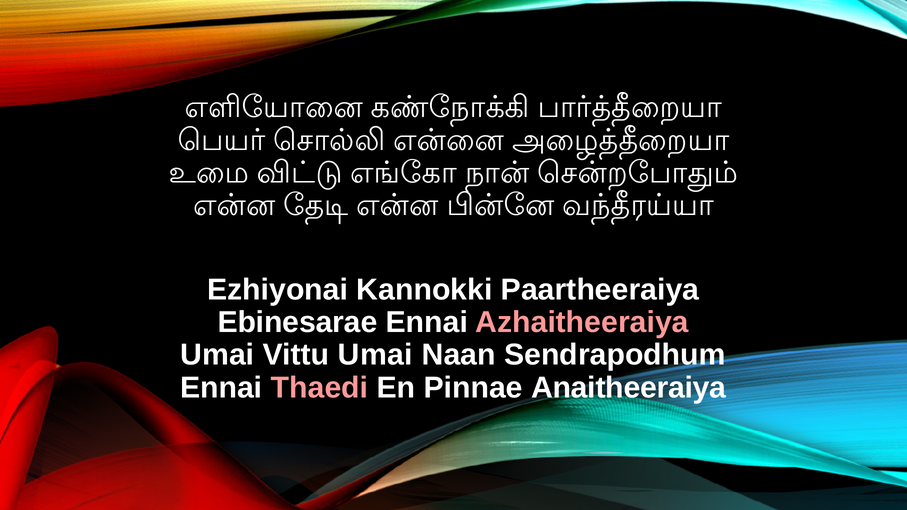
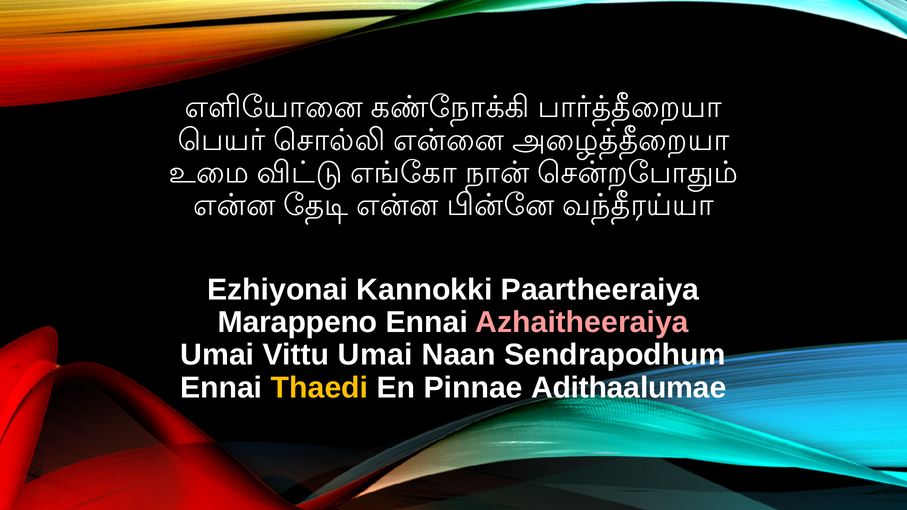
Ebinesarae: Ebinesarae -> Marappeno
Thaedi colour: pink -> yellow
Anaitheeraiya: Anaitheeraiya -> Adithaalumae
